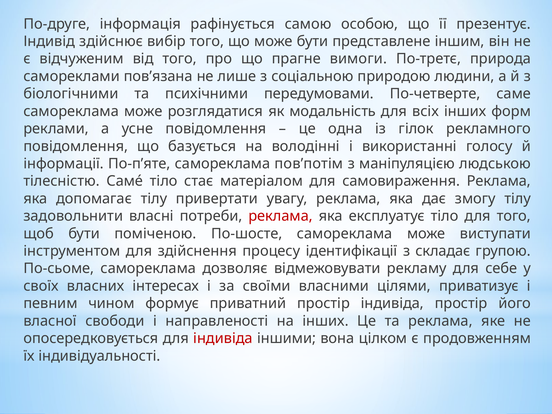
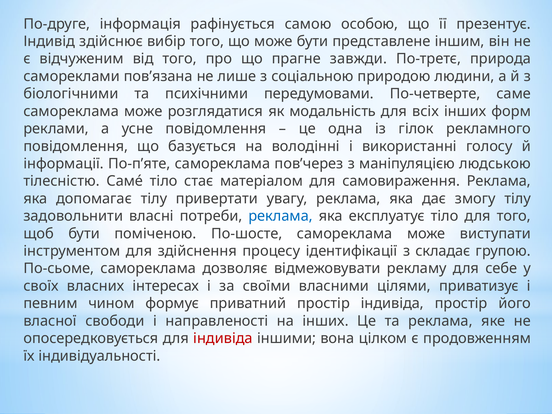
вимоги: вимоги -> завжди
пов’потім: пов’потім -> пов’через
реклама at (281, 216) colour: red -> blue
